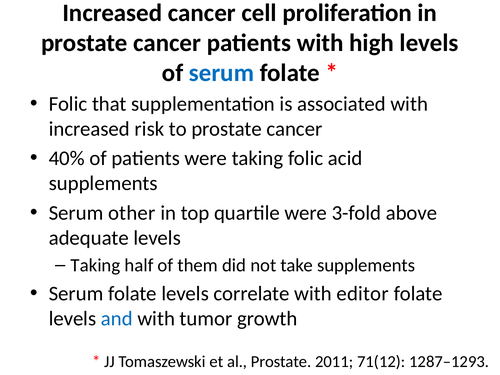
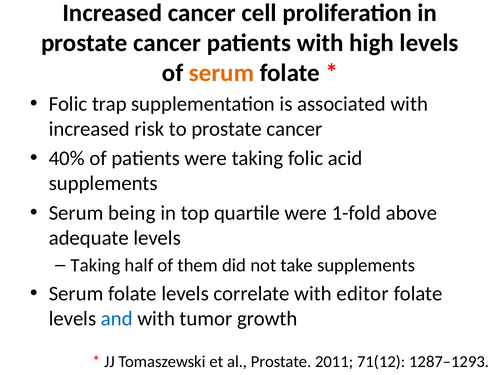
serum at (221, 73) colour: blue -> orange
that: that -> trap
other: other -> being
3-fold: 3-fold -> 1-fold
